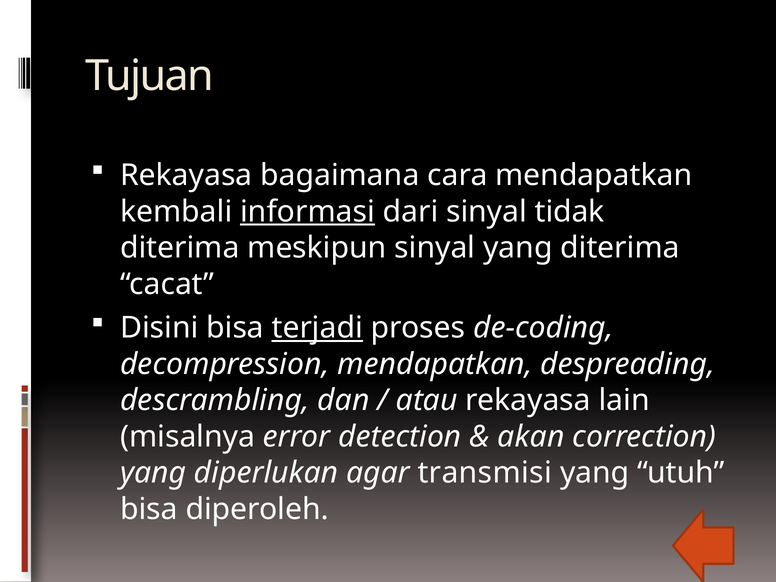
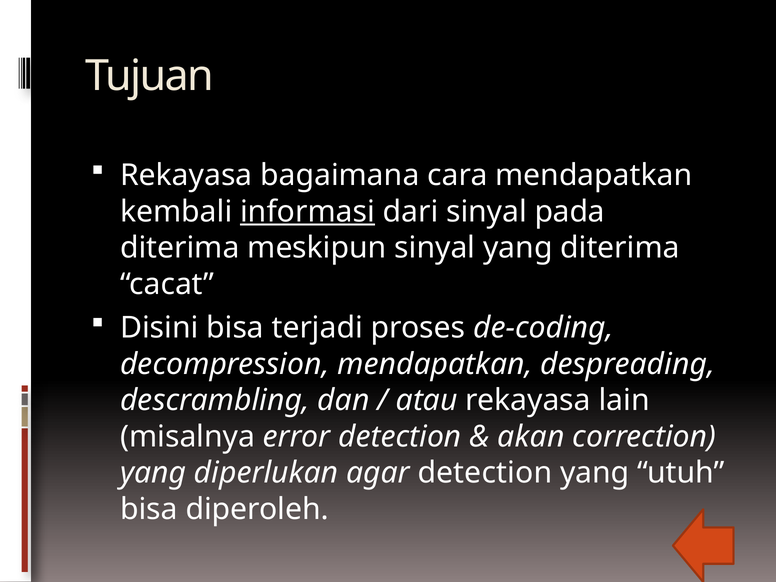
tidak: tidak -> pada
terjadi underline: present -> none
agar transmisi: transmisi -> detection
